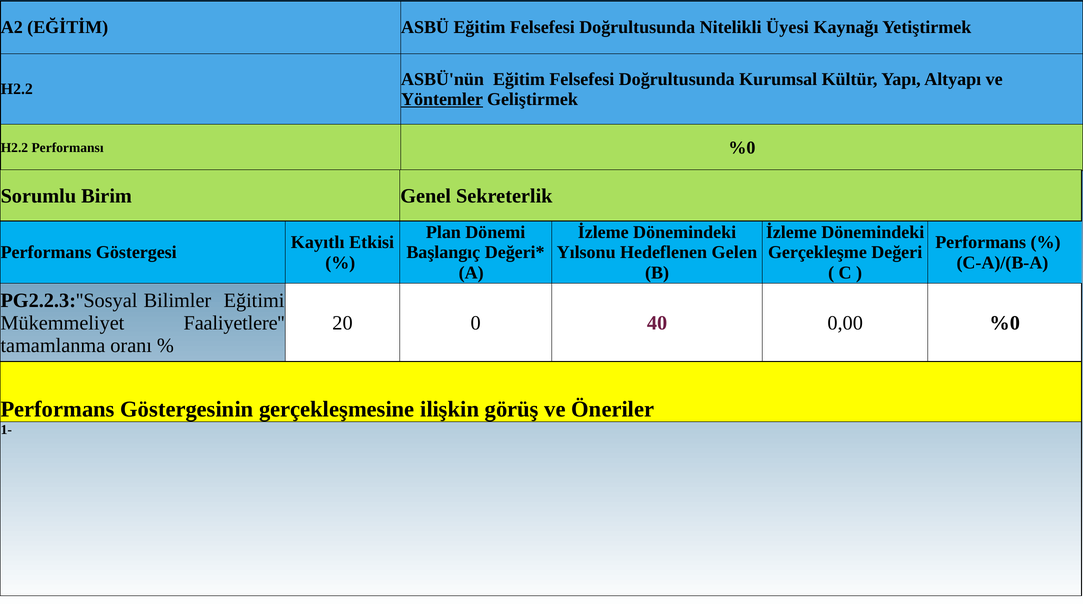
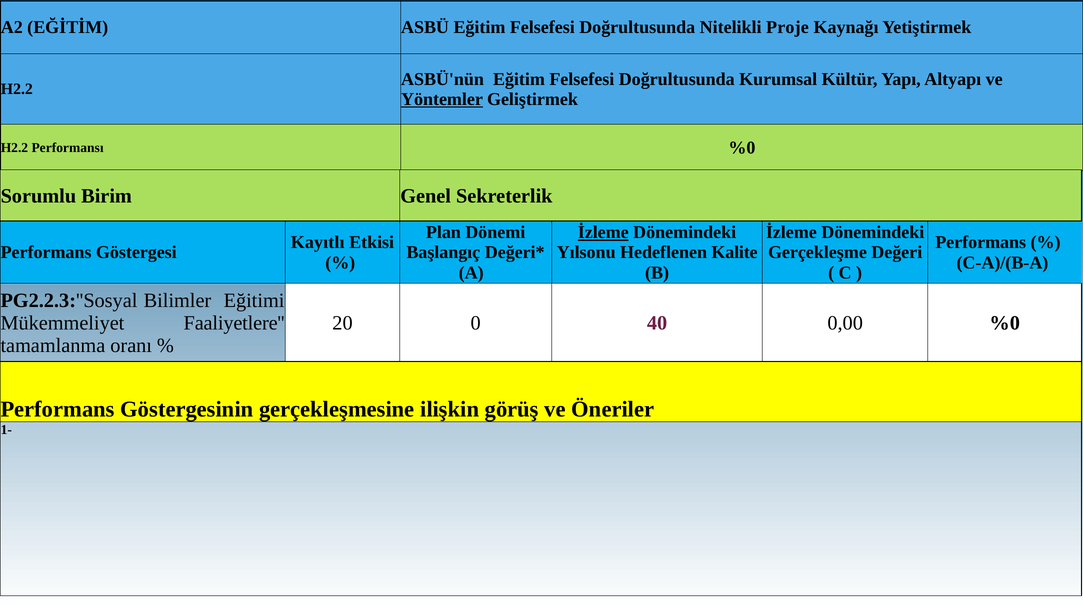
Üyesi: Üyesi -> Proje
İzleme at (603, 233) underline: none -> present
Gelen: Gelen -> Kalite
